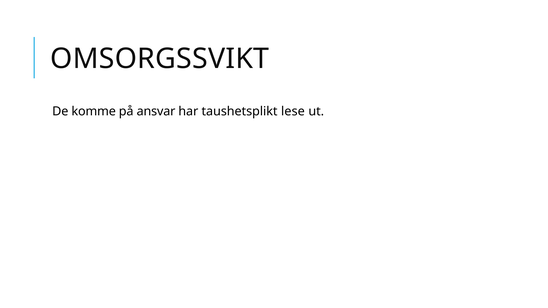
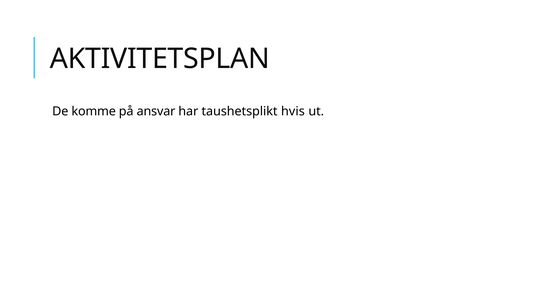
OMSORGSSVIKT: OMSORGSSVIKT -> AKTIVITETSPLAN
lese: lese -> hvis
